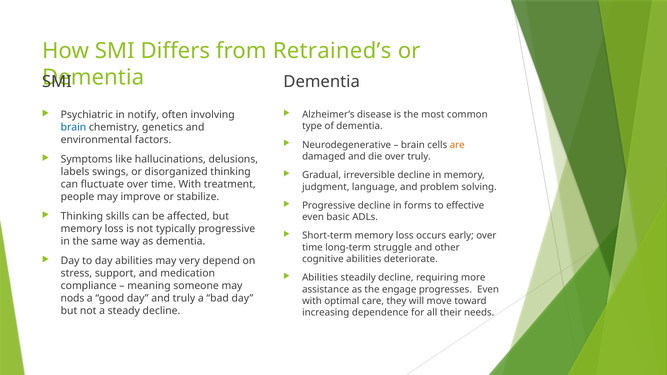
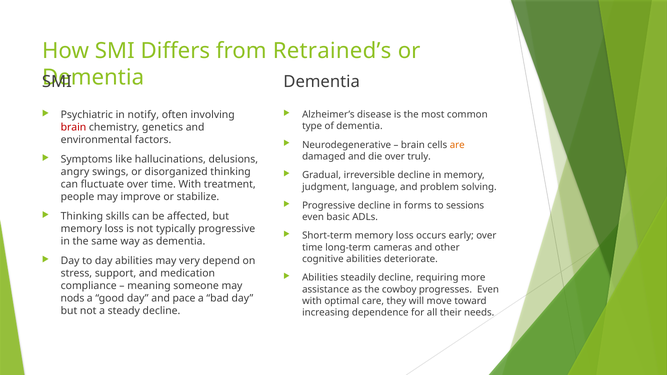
brain at (73, 128) colour: blue -> red
labels: labels -> angry
effective: effective -> sessions
struggle: struggle -> cameras
engage: engage -> cowboy
and truly: truly -> pace
